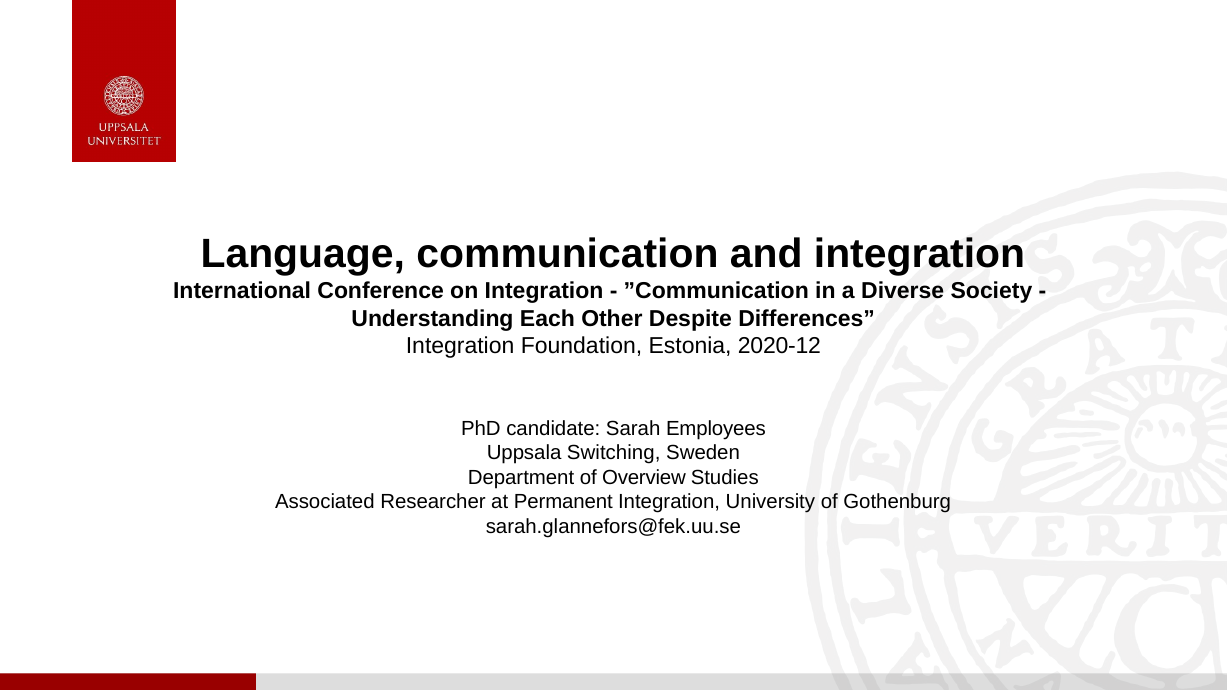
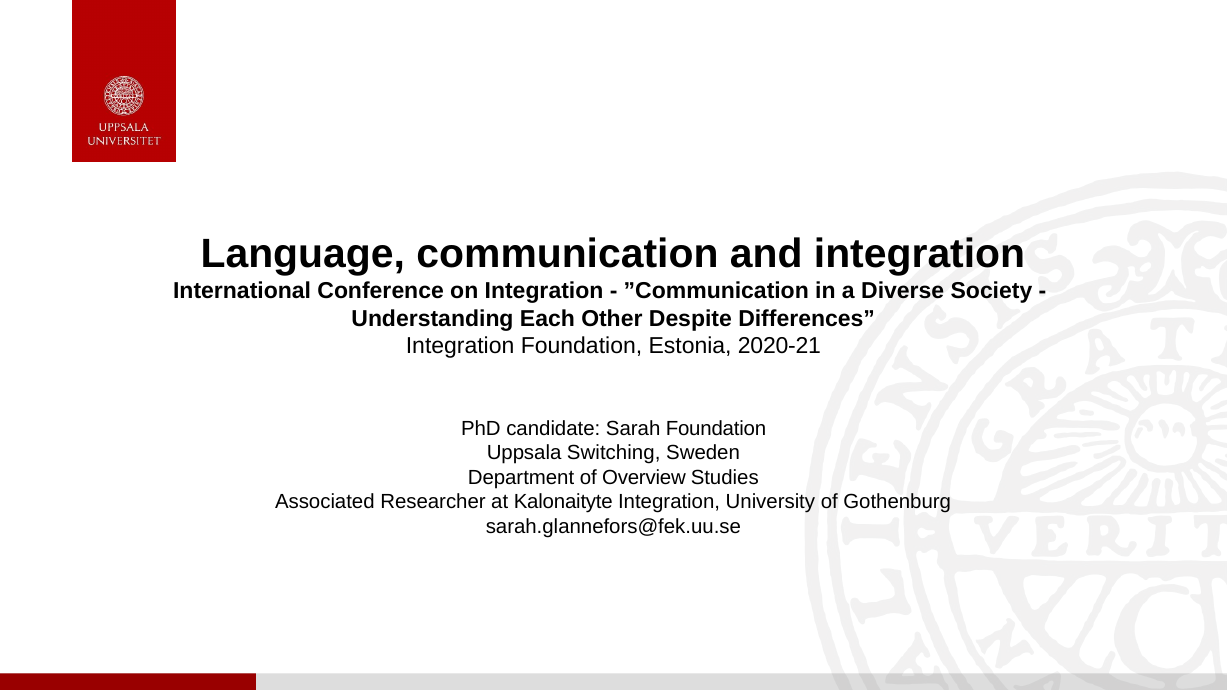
2020-12: 2020-12 -> 2020-21
Sarah Employees: Employees -> Foundation
Permanent: Permanent -> Kalonaityte
